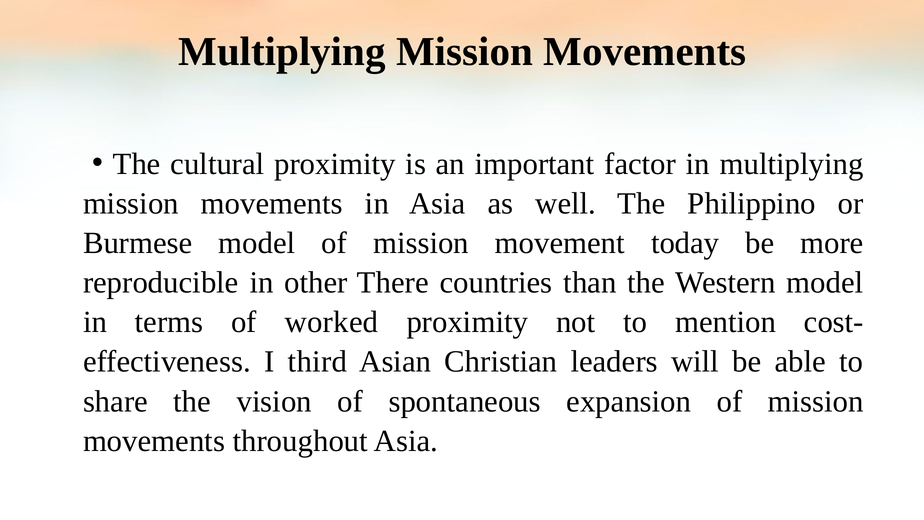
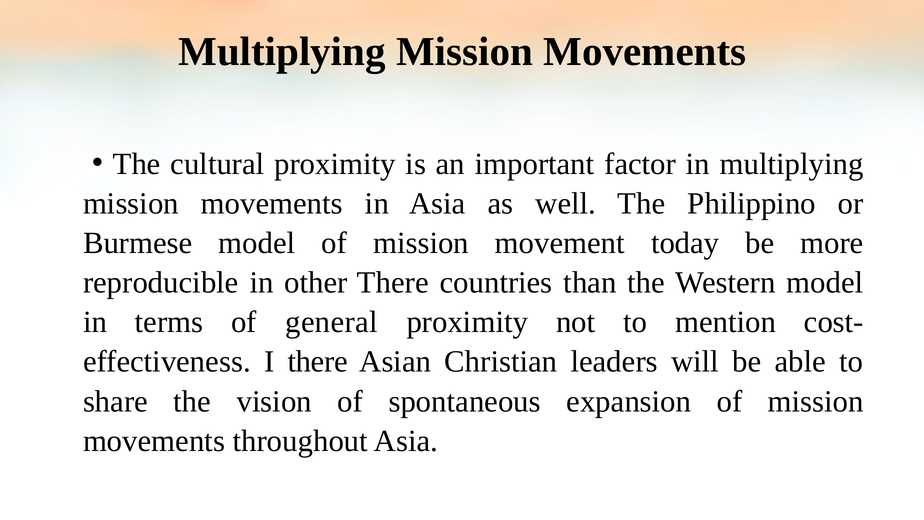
worked: worked -> general
I third: third -> there
